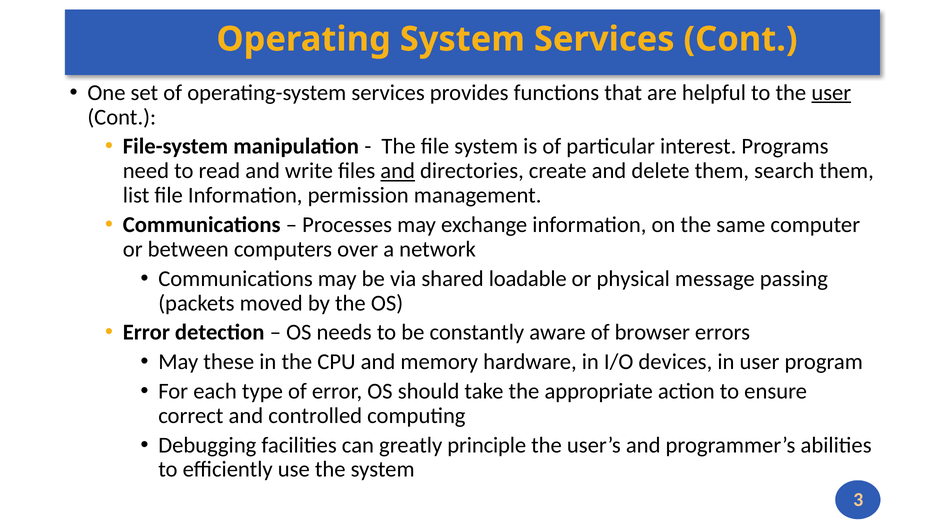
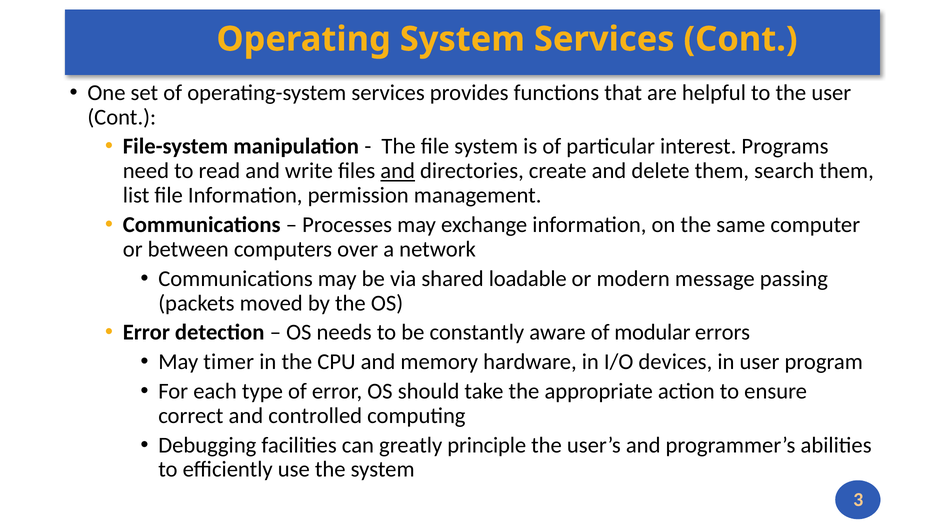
user at (831, 93) underline: present -> none
physical: physical -> modern
browser: browser -> modular
these: these -> timer
